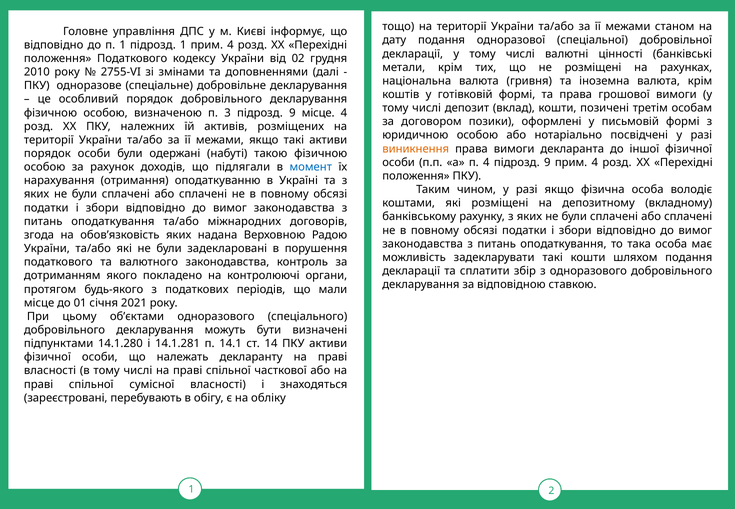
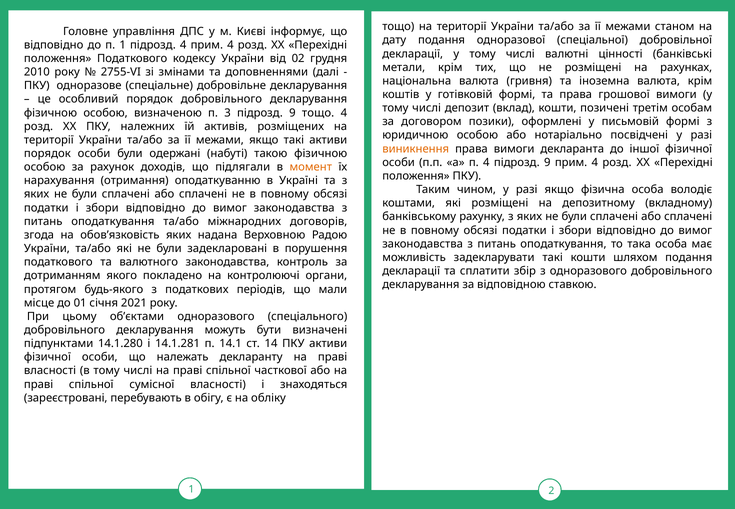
підрозд 1: 1 -> 4
9 місце: місце -> тощо
момент colour: blue -> orange
